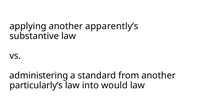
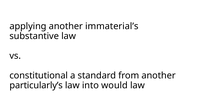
apparently’s: apparently’s -> immaterial’s
administering: administering -> constitutional
